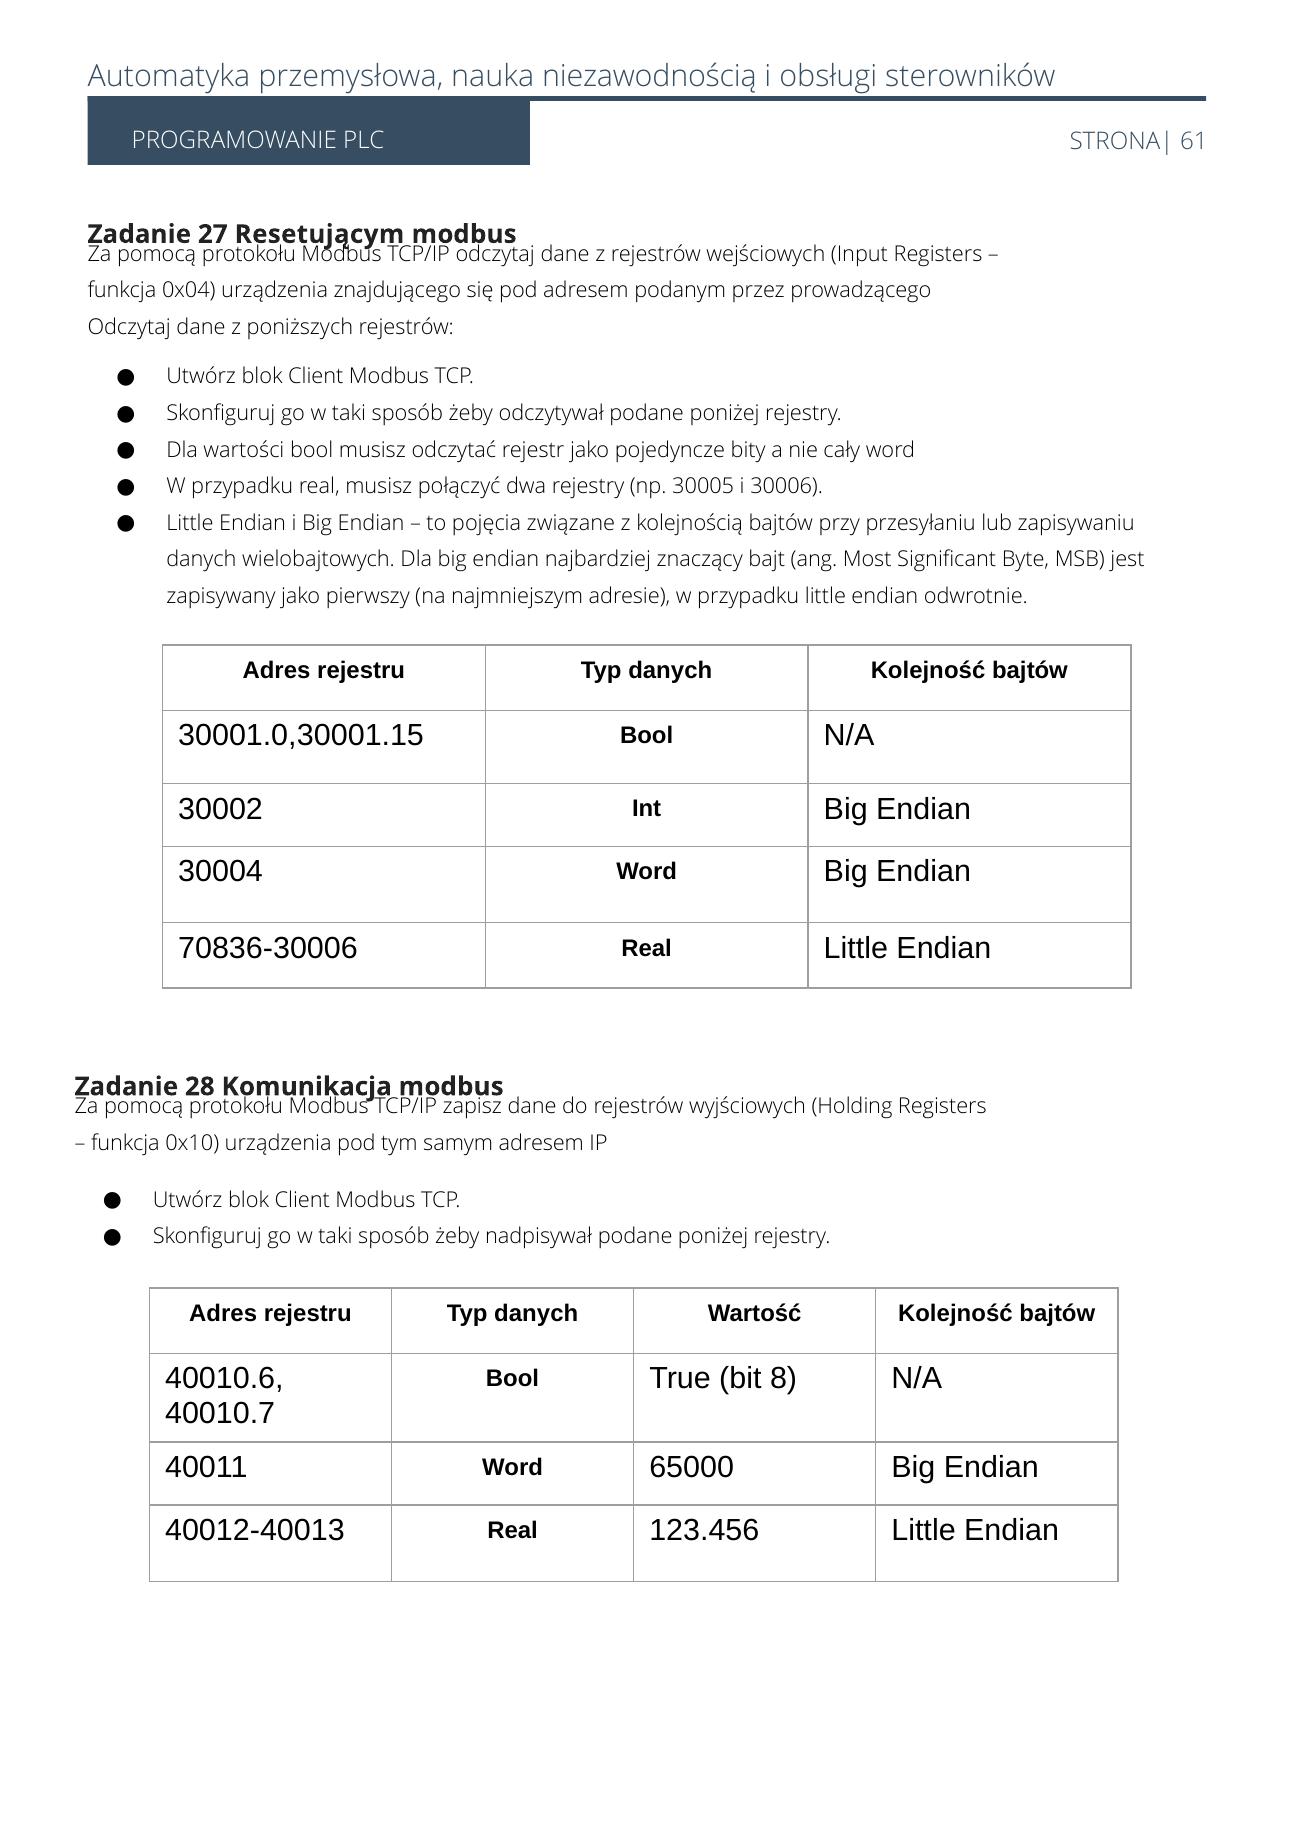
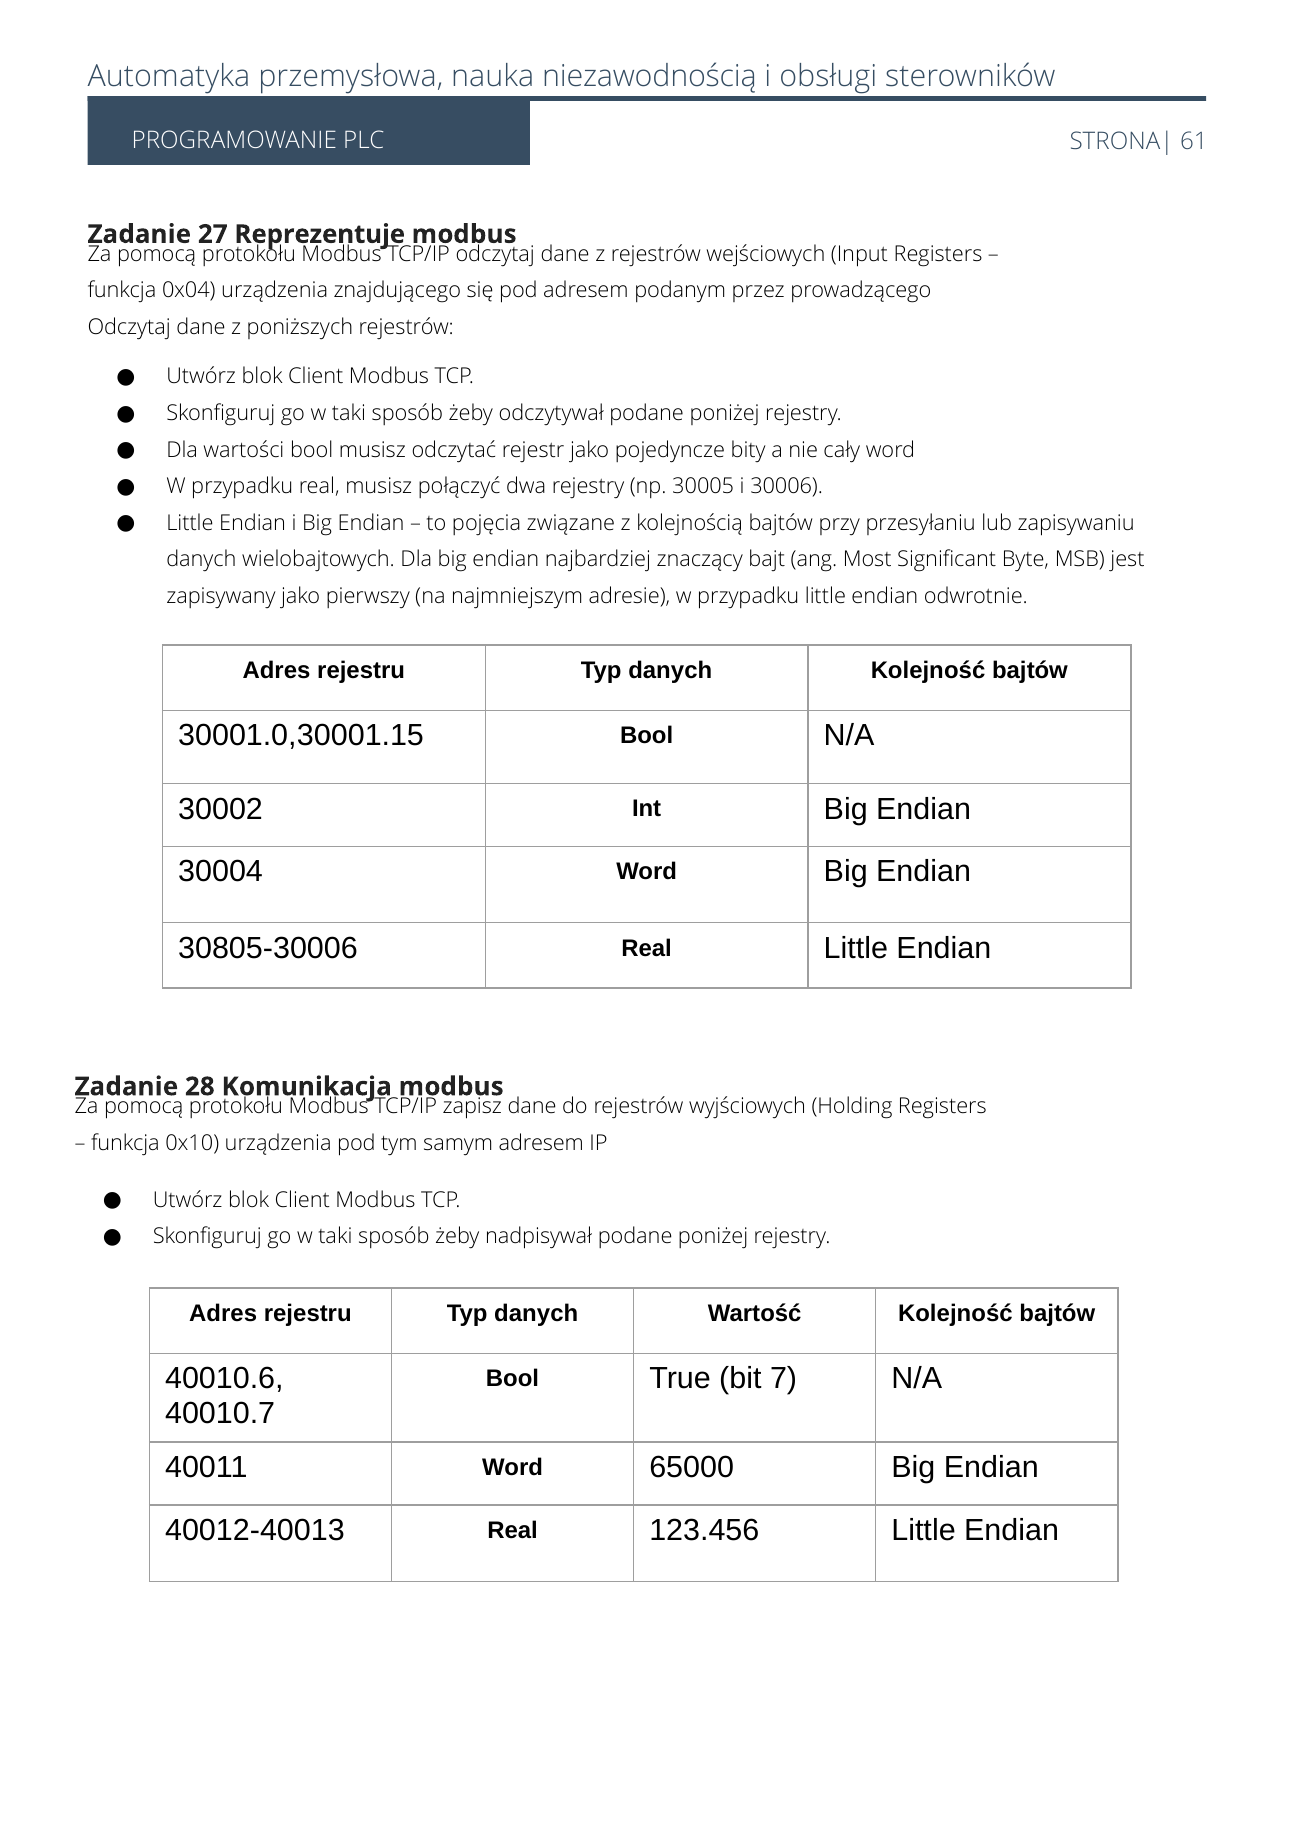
Resetującym: Resetującym -> Reprezentuje
70836-30006: 70836-30006 -> 30805-30006
8: 8 -> 7
